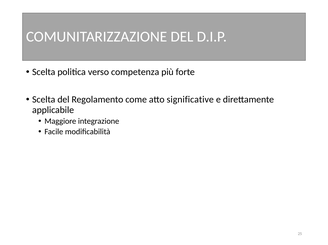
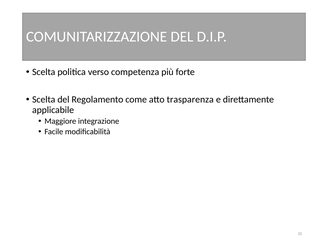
significative: significative -> trasparenza
